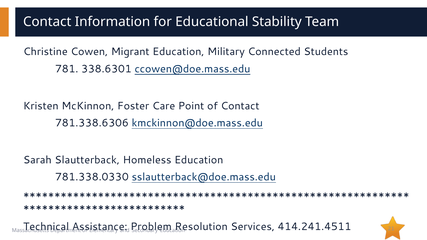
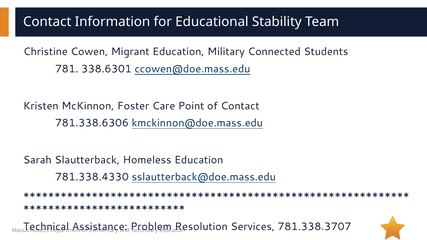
781.338.0330: 781.338.0330 -> 781.338.4330
414.241.4511: 414.241.4511 -> 781.338.3707
